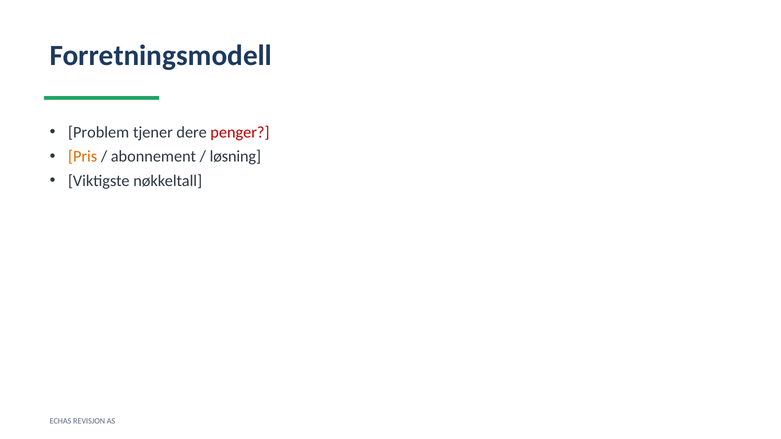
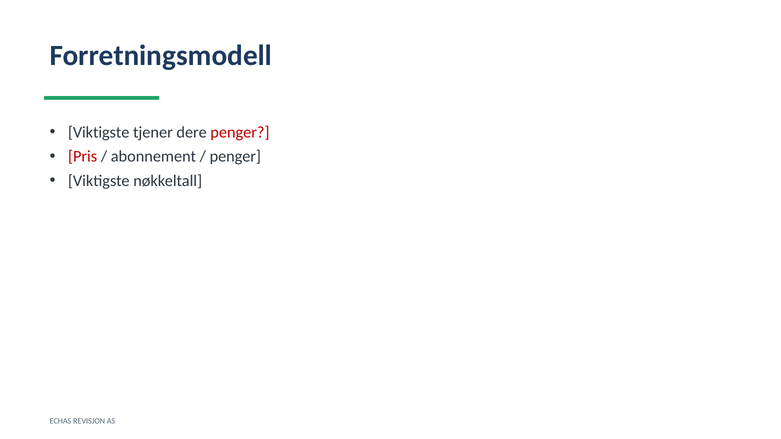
Problem at (99, 132): Problem -> Viktigste
Pris colour: orange -> red
løsning at (235, 157): løsning -> penger
